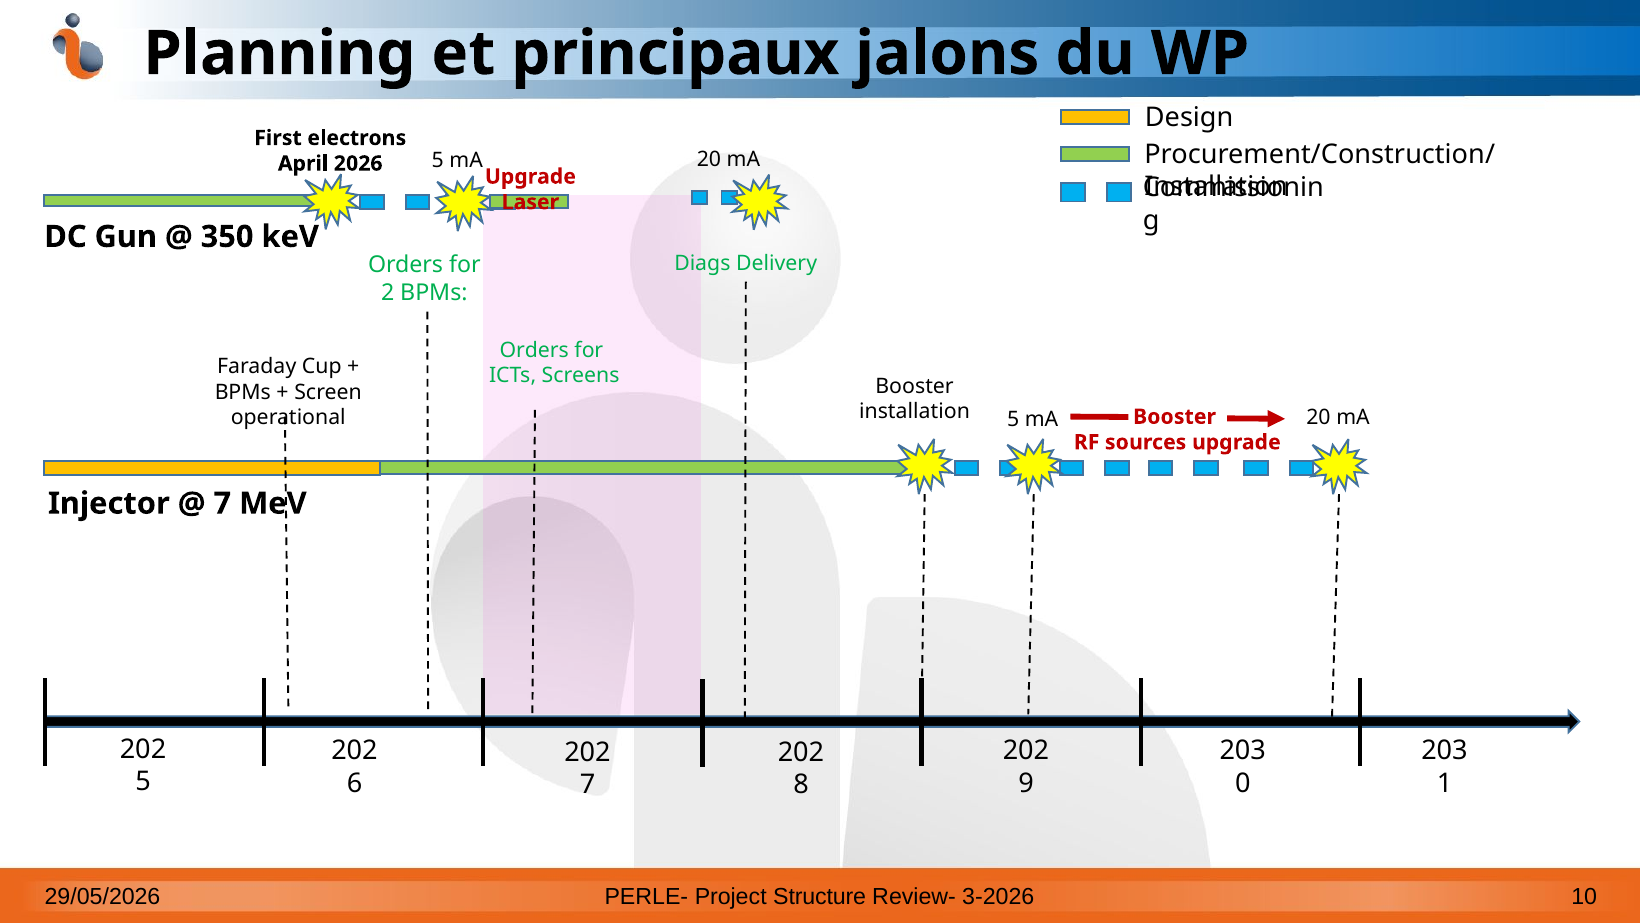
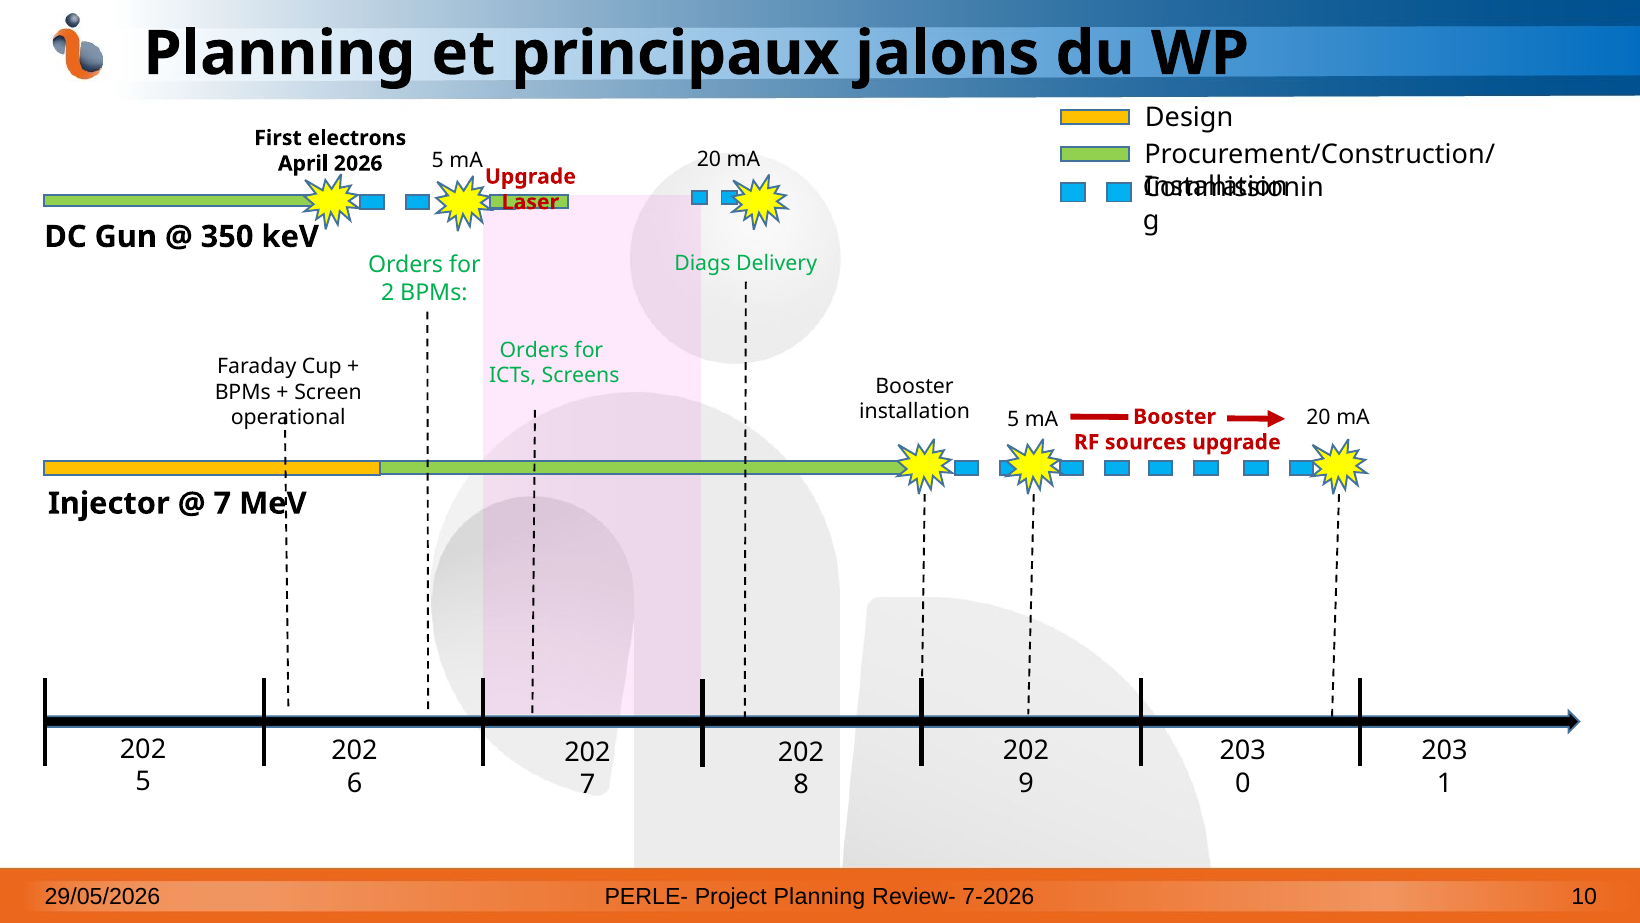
Project Structure: Structure -> Planning
3-2026: 3-2026 -> 7-2026
